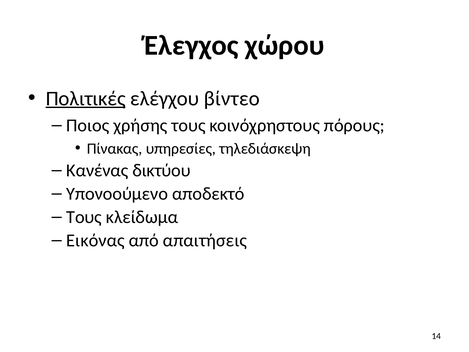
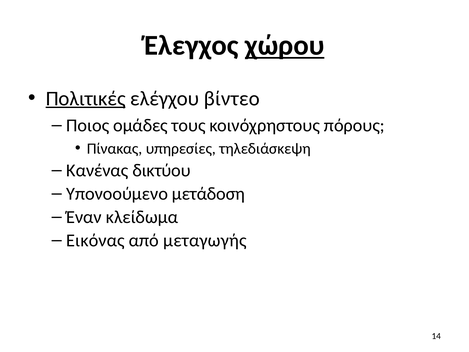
χώρου underline: none -> present
χρήσης: χρήσης -> ομάδες
αποδεκτό: αποδεκτό -> μετάδοση
Τους at (84, 217): Τους -> Έναν
απαιτήσεις: απαιτήσεις -> μεταγωγής
